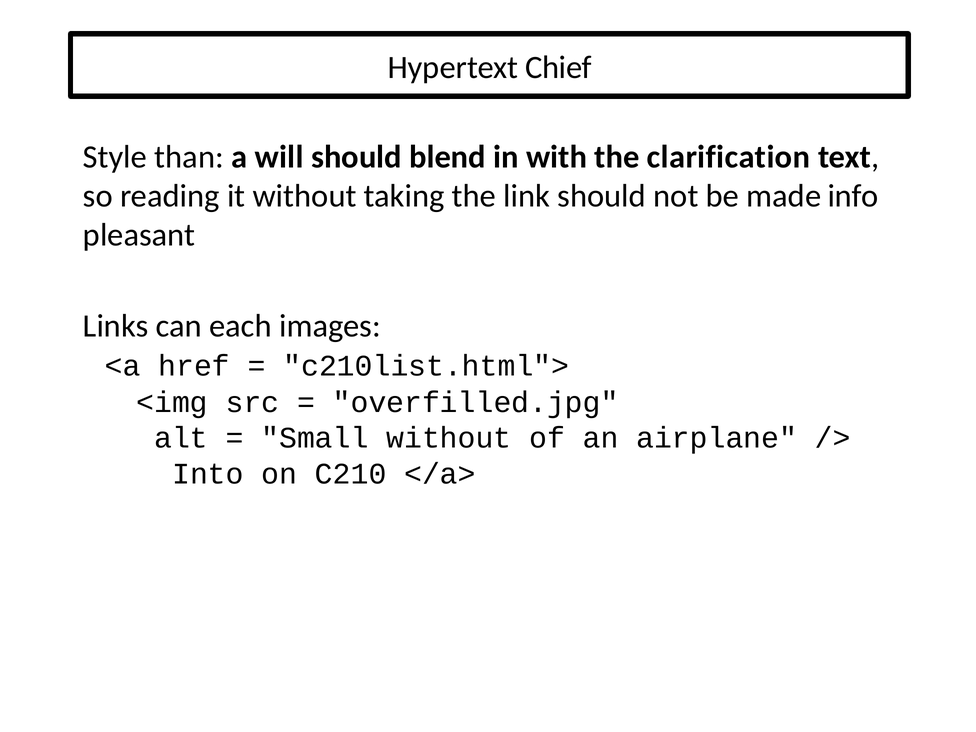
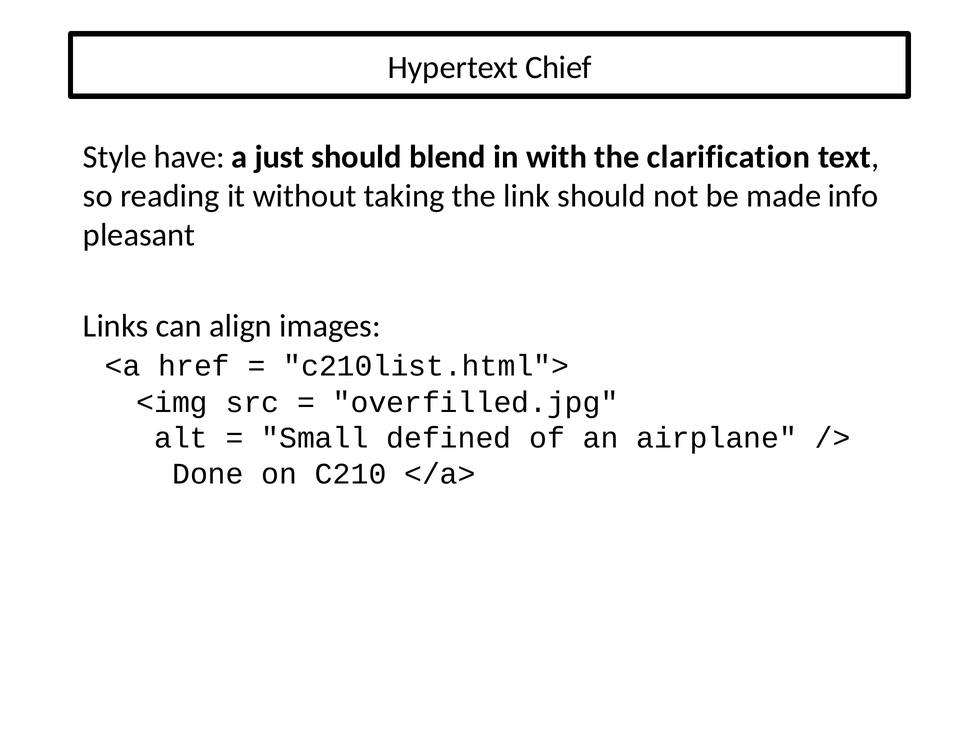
than: than -> have
will: will -> just
each: each -> align
Small without: without -> defined
Into: Into -> Done
